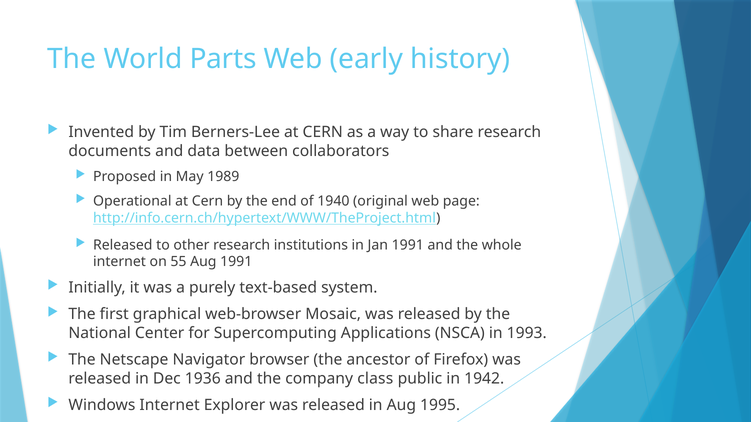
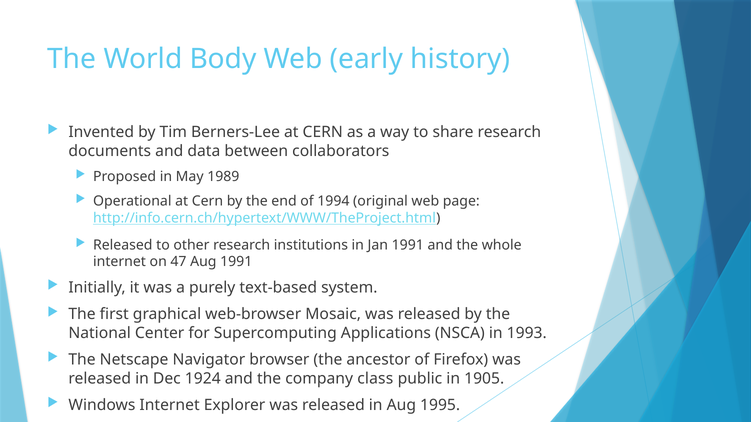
Parts: Parts -> Body
1940: 1940 -> 1994
55: 55 -> 47
1936: 1936 -> 1924
1942: 1942 -> 1905
